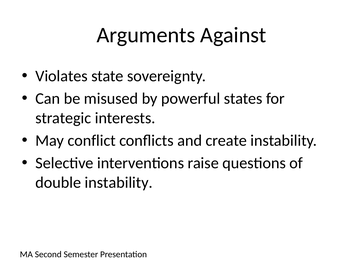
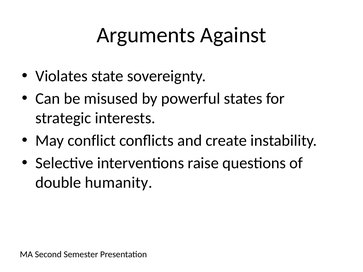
double instability: instability -> humanity
